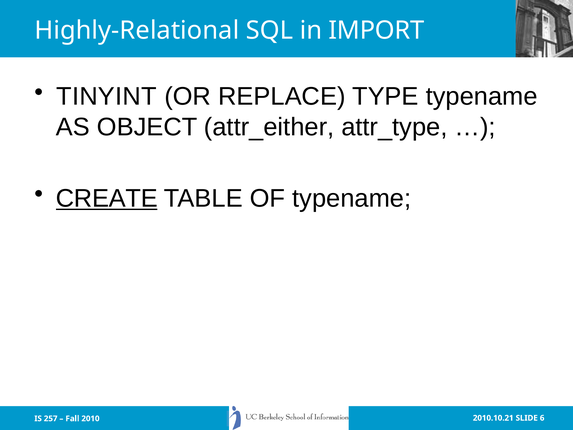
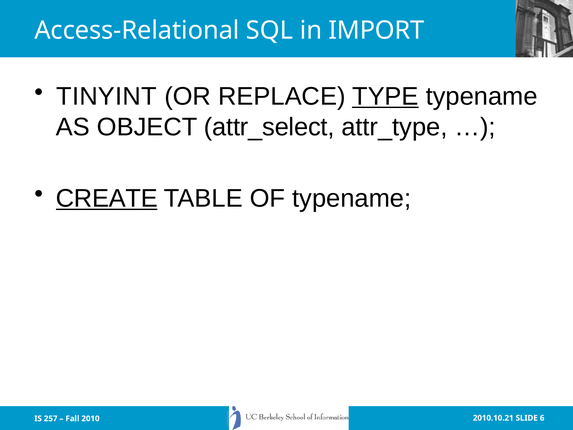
Highly-Relational: Highly-Relational -> Access-Relational
TYPE underline: none -> present
attr_either: attr_either -> attr_select
